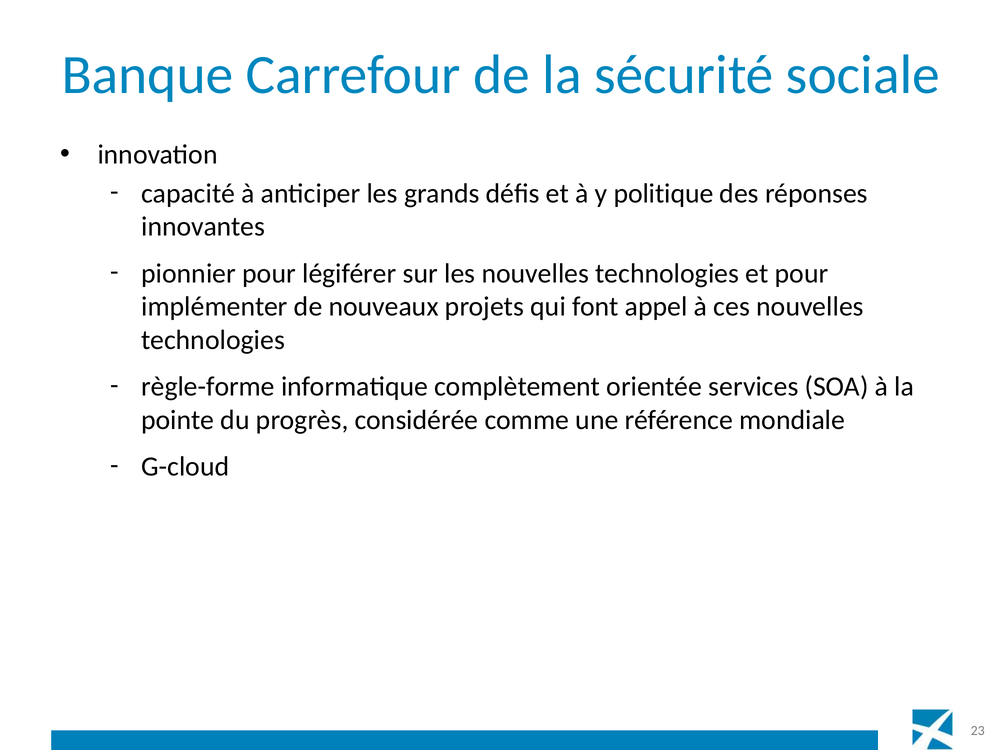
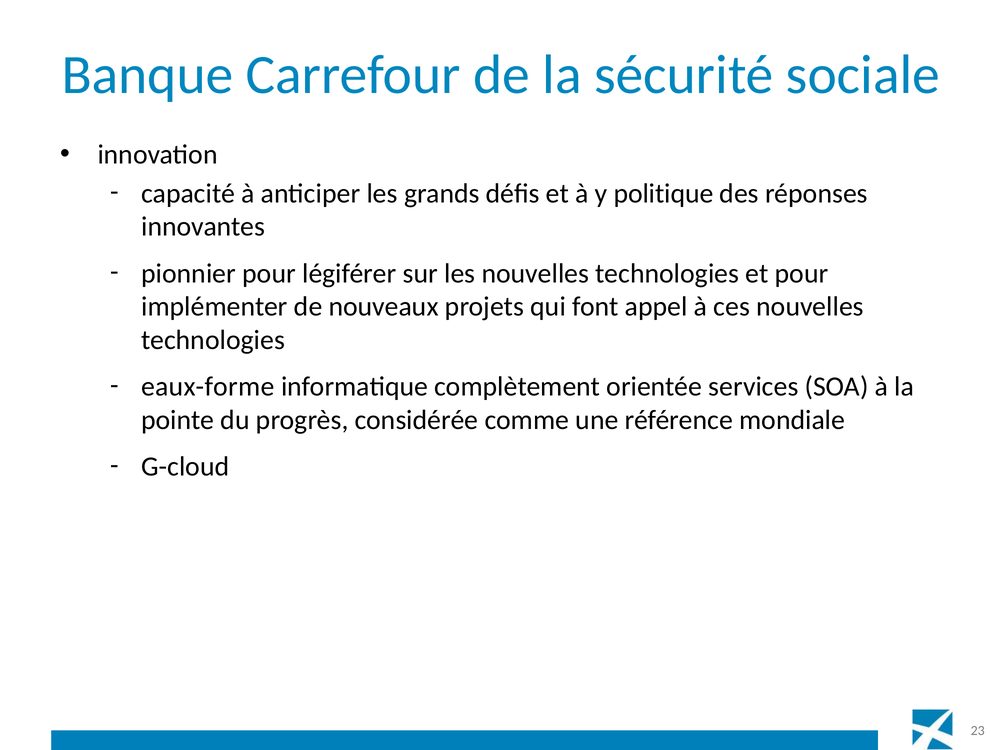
règle-forme: règle-forme -> eaux-forme
